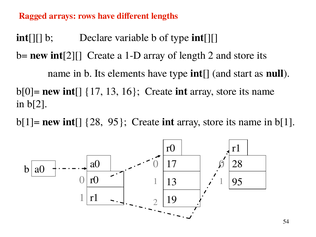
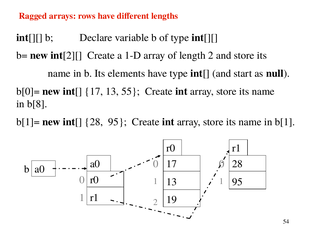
16: 16 -> 55
b[2: b[2 -> b[8
